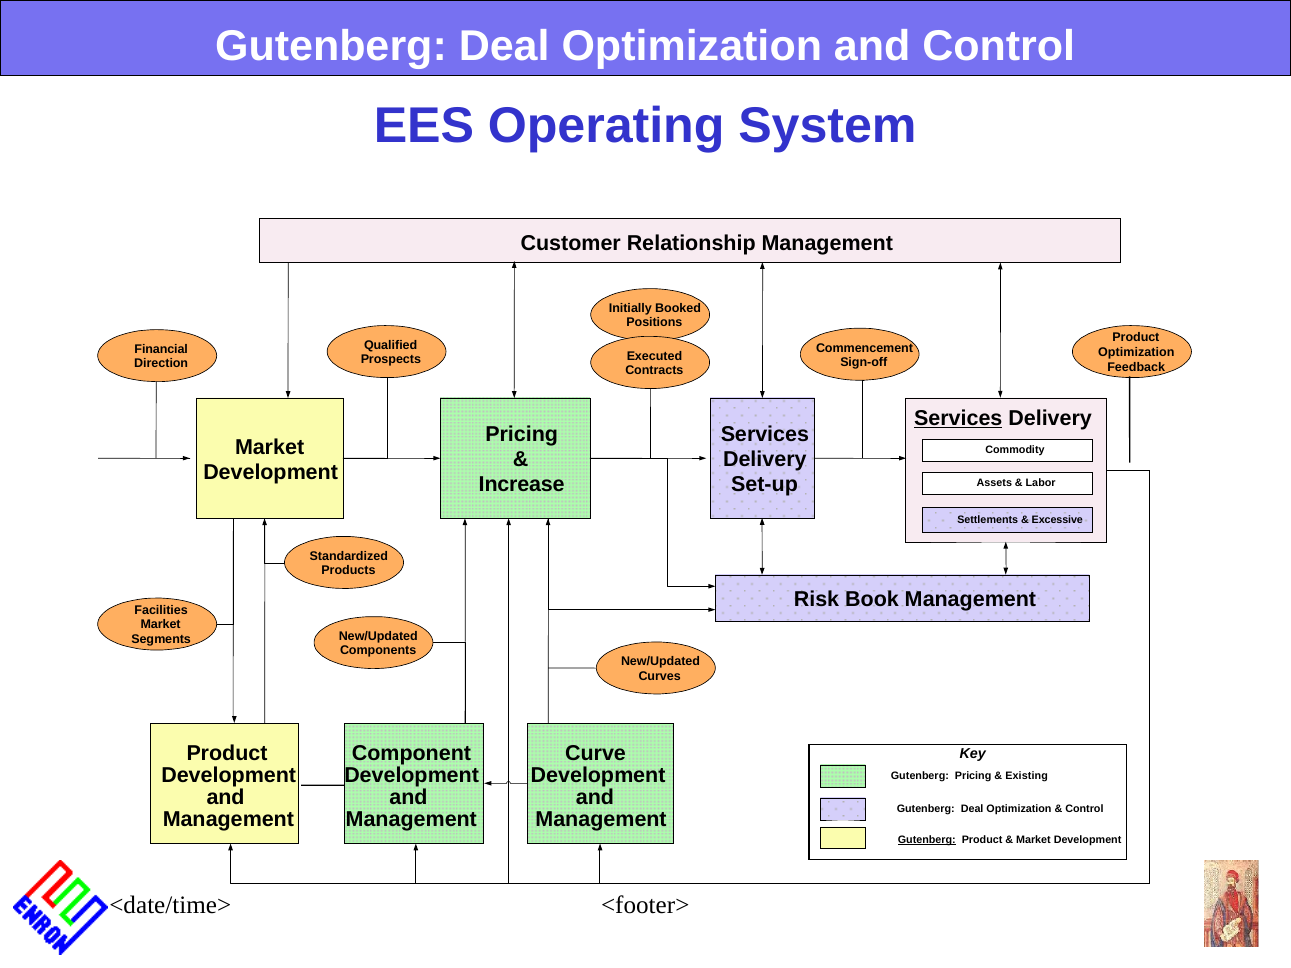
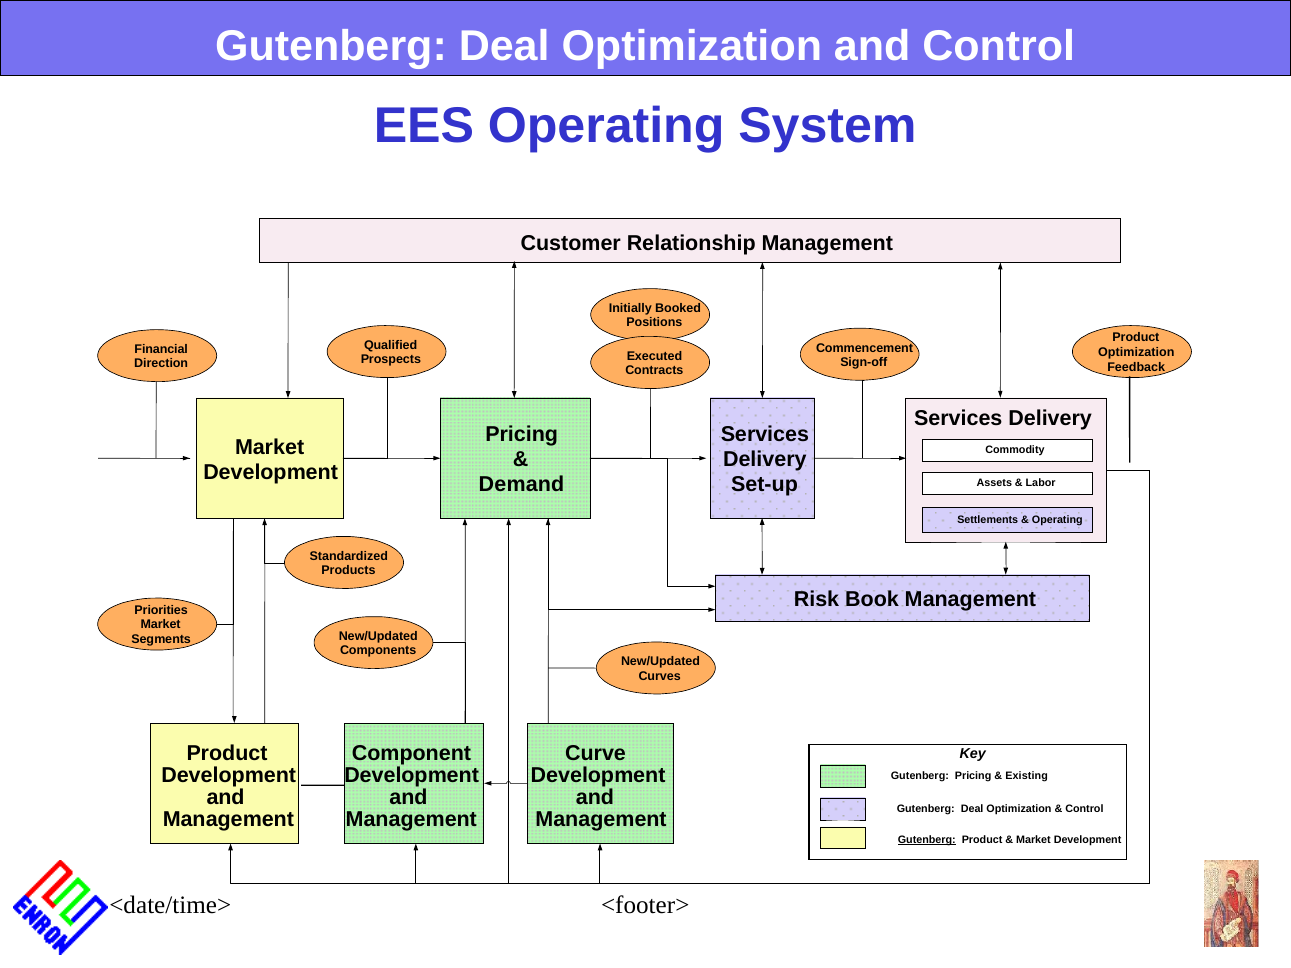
Services at (958, 419) underline: present -> none
Increase: Increase -> Demand
Excessive at (1057, 520): Excessive -> Operating
Facilities: Facilities -> Priorities
